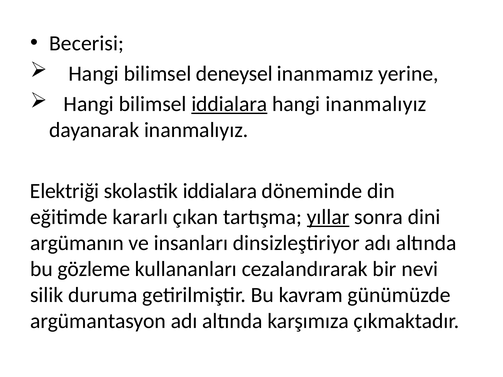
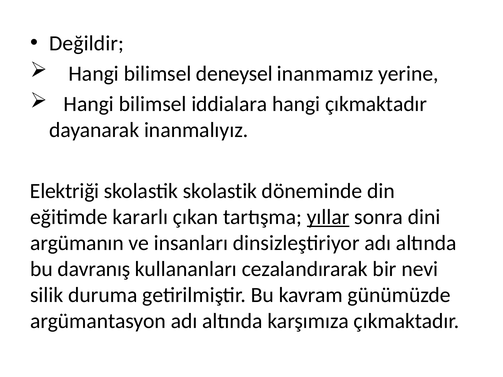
Becerisi: Becerisi -> Değildir
iddialara at (229, 104) underline: present -> none
hangi inanmalıyız: inanmalıyız -> çıkmaktadır
skolastik iddialara: iddialara -> skolastik
gözleme: gözleme -> davranış
